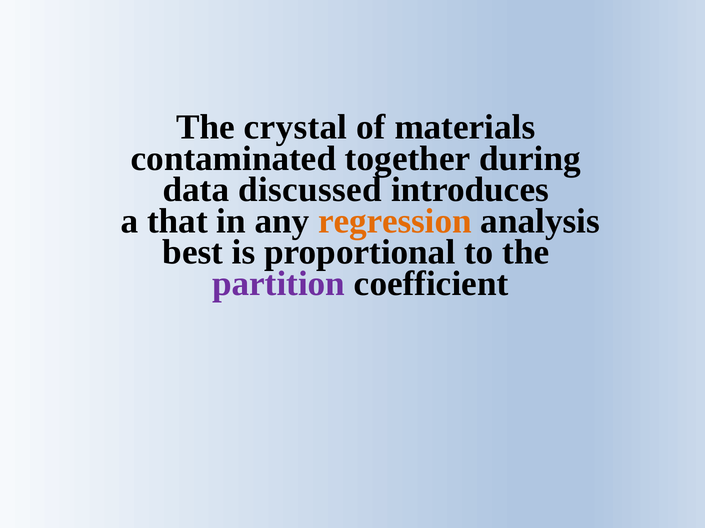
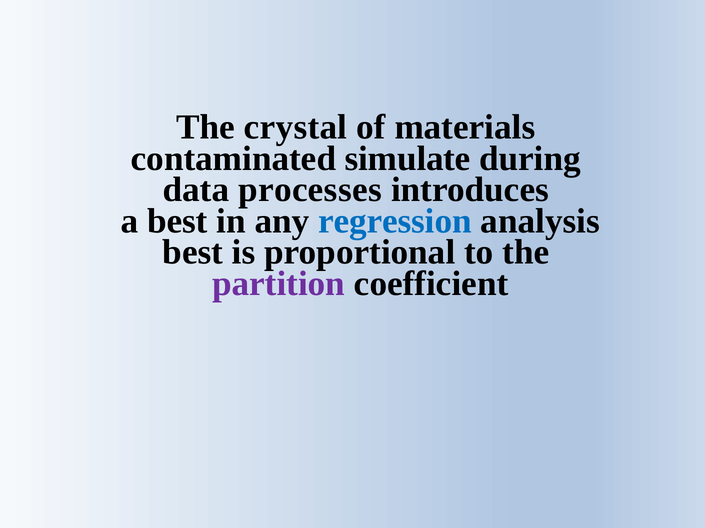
together: together -> simulate
discussed: discussed -> processes
a that: that -> best
regression colour: orange -> blue
